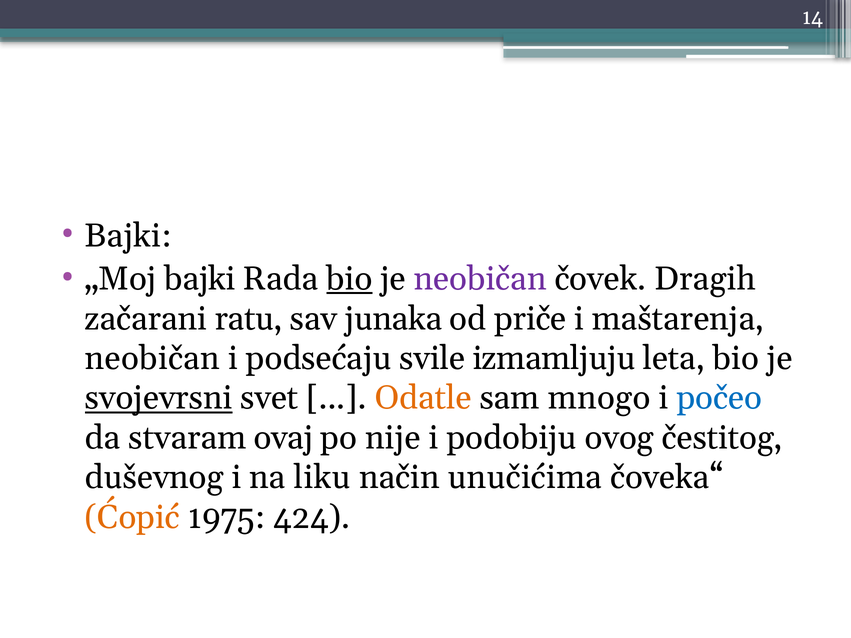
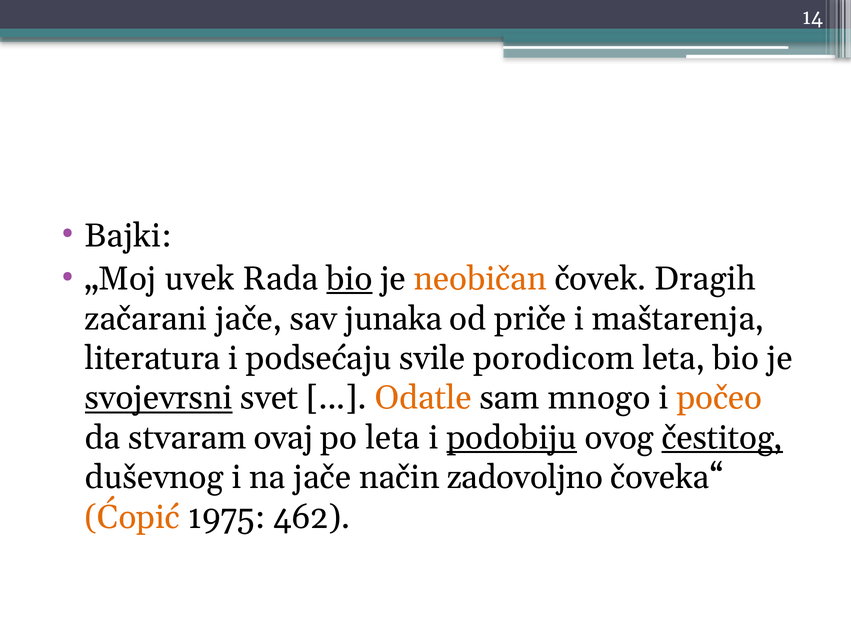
„Moj bajki: bajki -> uvek
neobičan at (480, 279) colour: purple -> orange
začarani ratu: ratu -> jače
neobičan at (152, 358): neobičan -> literatura
izmamljuju: izmamljuju -> porodicom
počeo colour: blue -> orange
po nije: nije -> leta
podobiju underline: none -> present
čestitog underline: none -> present
na liku: liku -> jače
unučićima: unučićima -> zadovoljno
424: 424 -> 462
